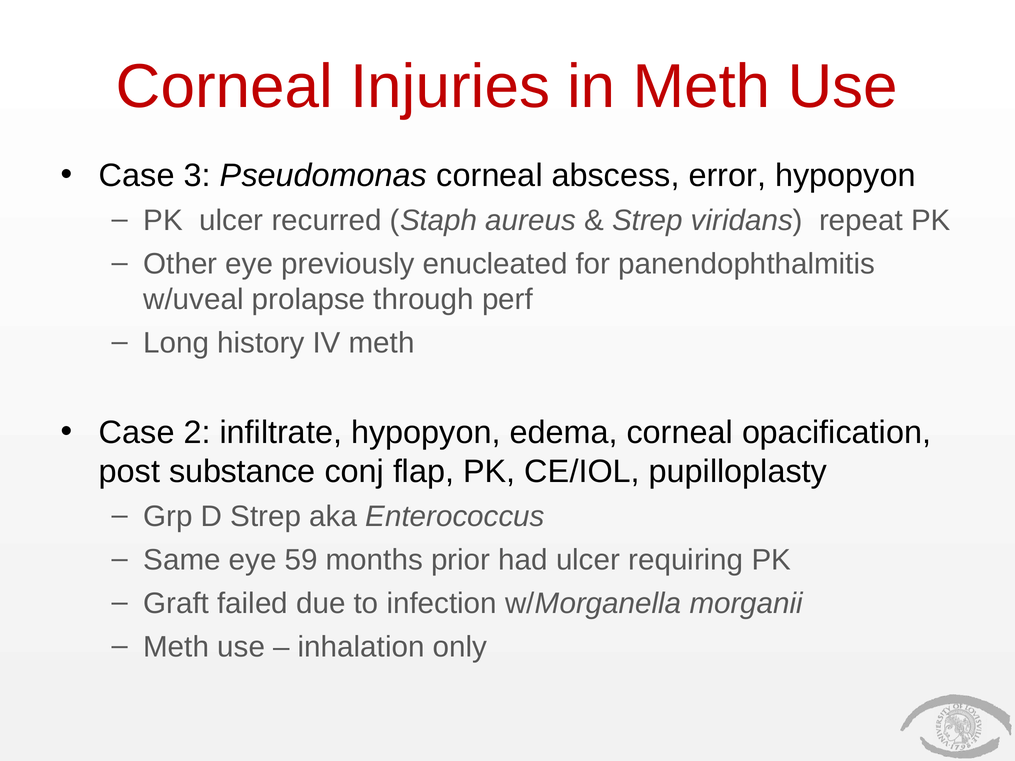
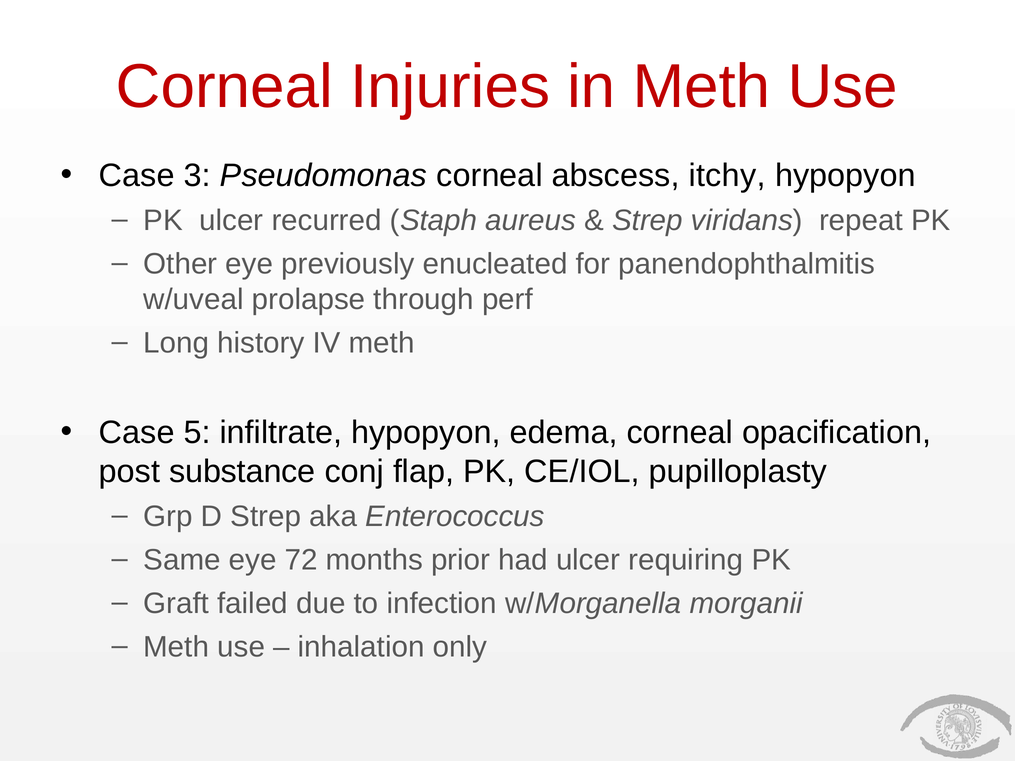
error: error -> itchy
2: 2 -> 5
59: 59 -> 72
